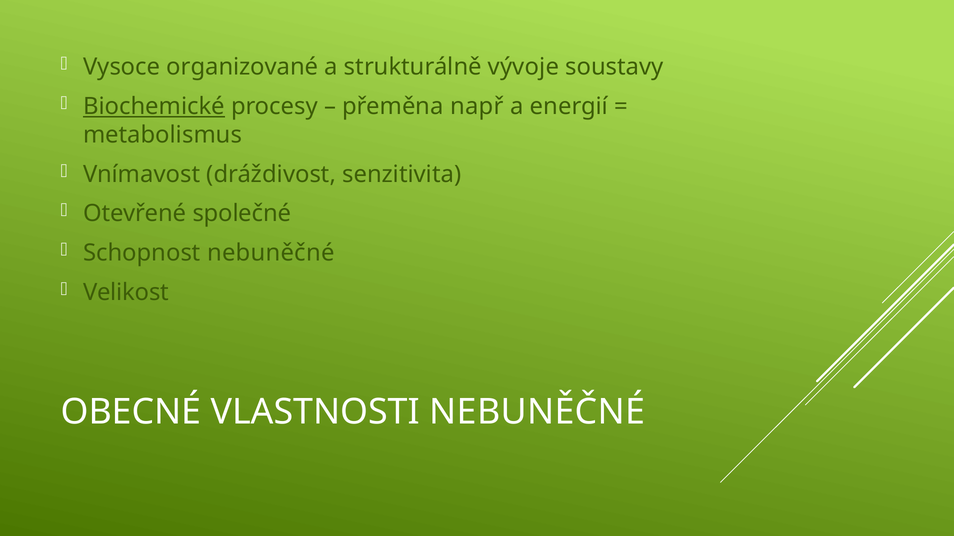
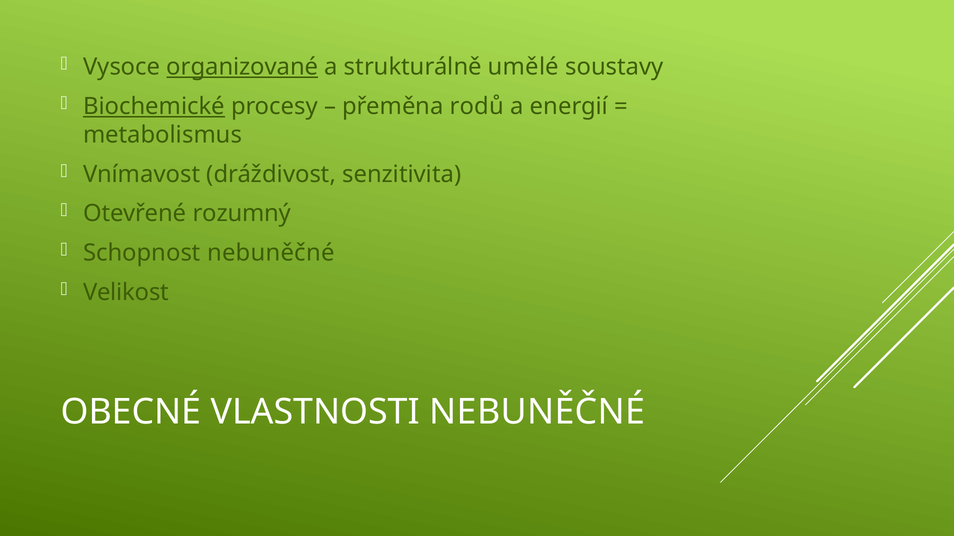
organizované underline: none -> present
vývoje: vývoje -> umělé
např: např -> rodů
společné: společné -> rozumný
